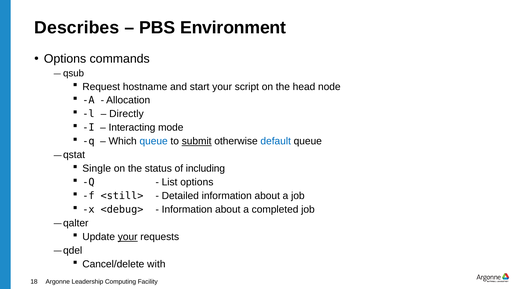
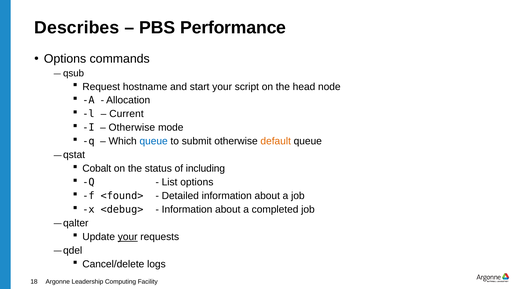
Environment: Environment -> Performance
Directly: Directly -> Current
Interacting at (132, 127): Interacting -> Otherwise
submit underline: present -> none
default colour: blue -> orange
Single: Single -> Cobalt
<still>: <still> -> <found>
with: with -> logs
